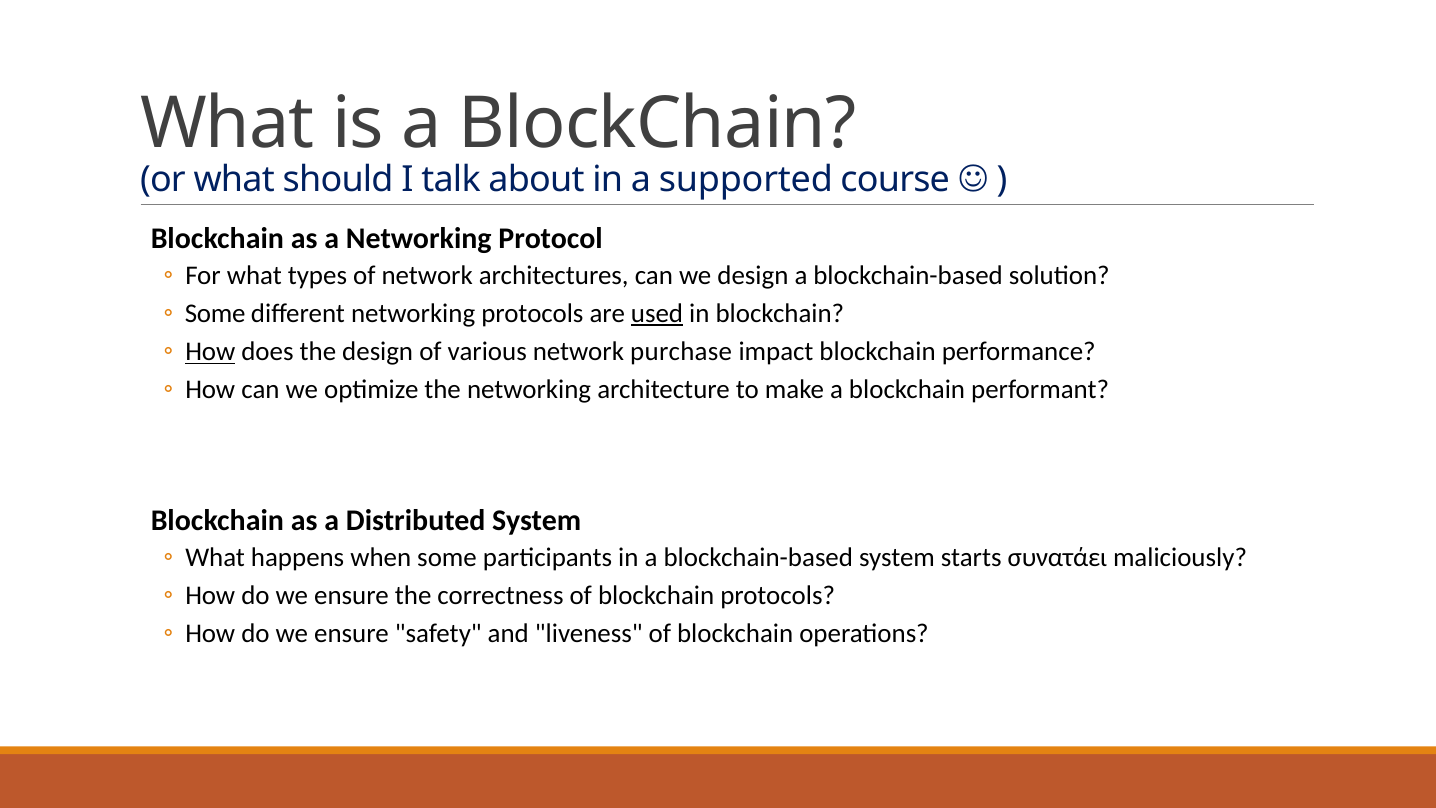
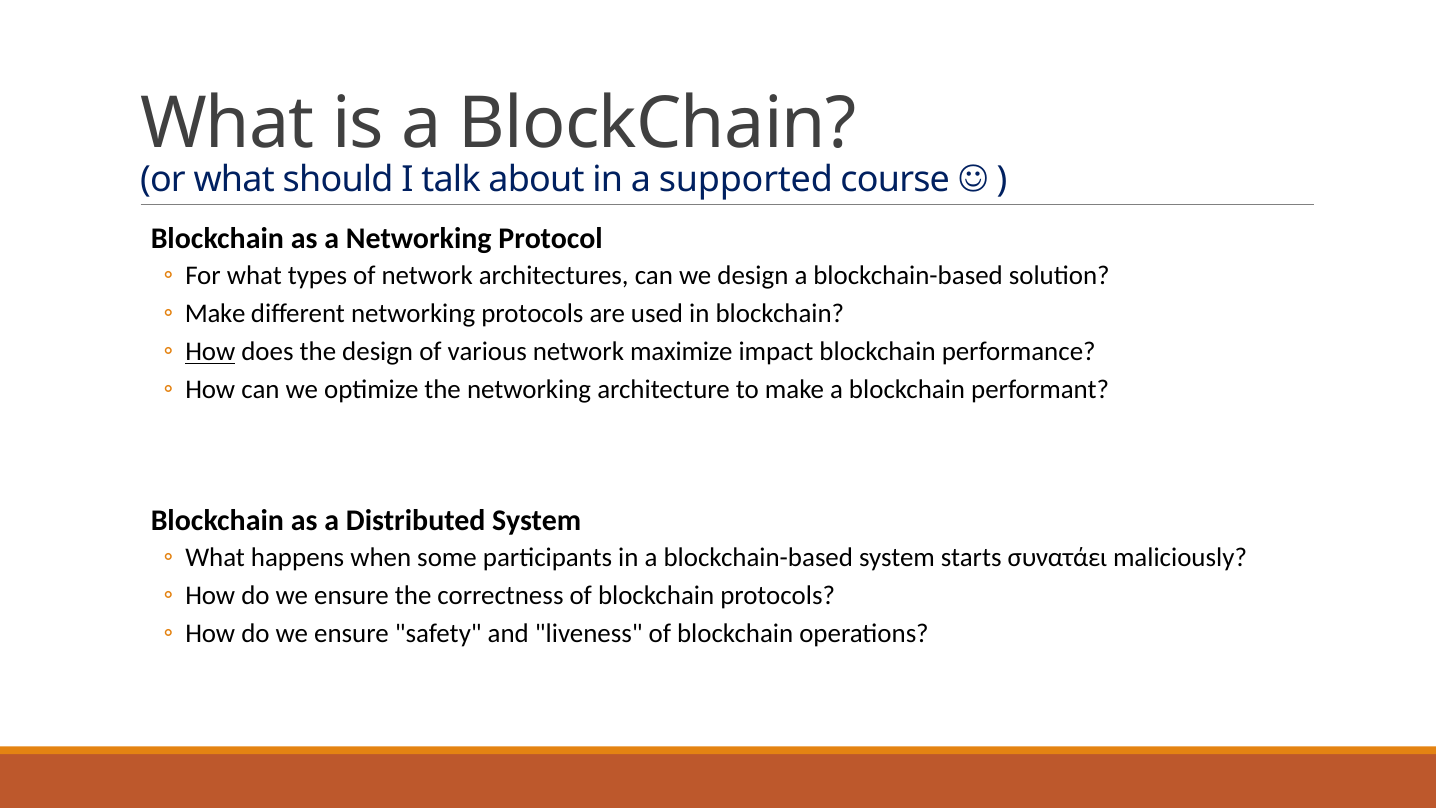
Some at (215, 314): Some -> Make
used underline: present -> none
purchase: purchase -> maximize
